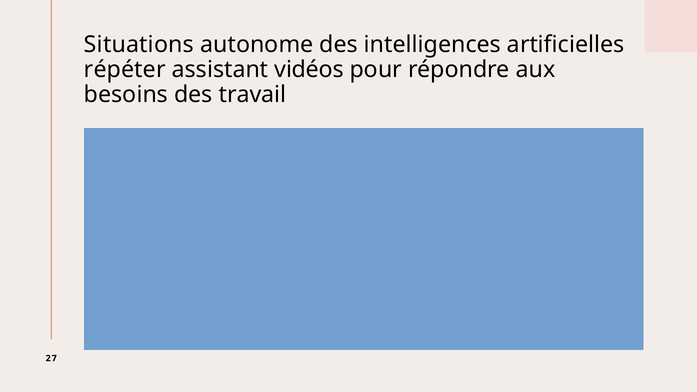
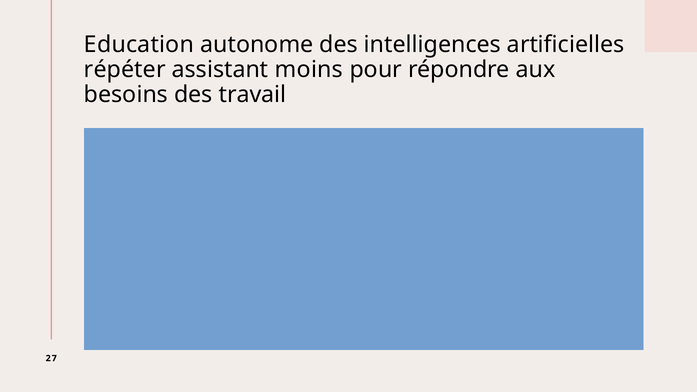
Situations: Situations -> Education
vidéos: vidéos -> moins
